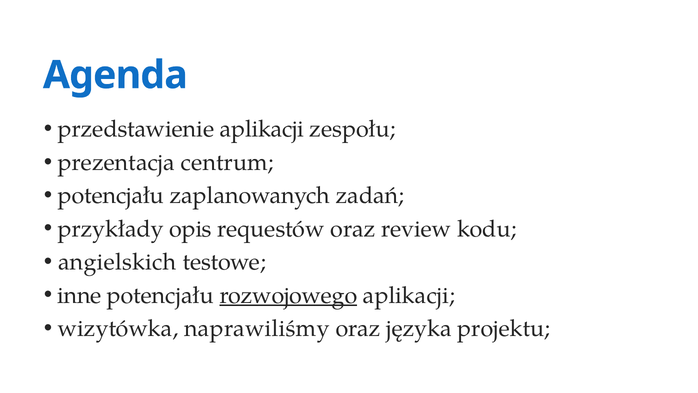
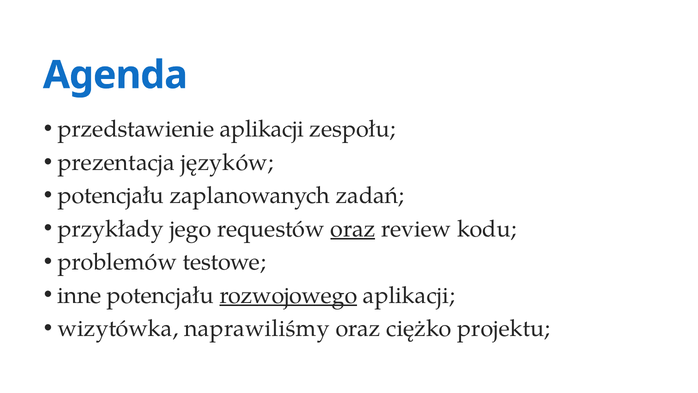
centrum: centrum -> języków
opis: opis -> jego
oraz at (353, 229) underline: none -> present
angielskich: angielskich -> problemów
języka: języka -> ciężko
